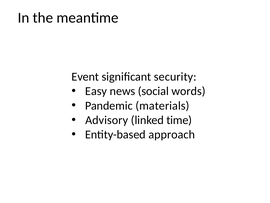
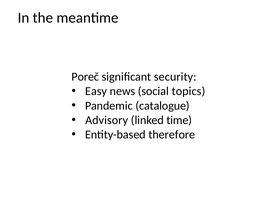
Event: Event -> Poreč
words: words -> topics
materials: materials -> catalogue
approach: approach -> therefore
